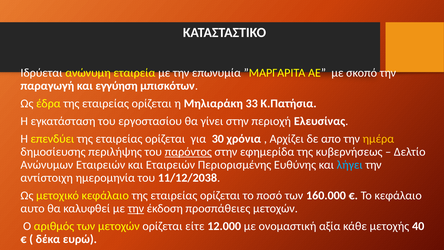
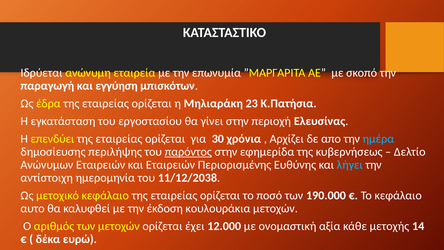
33: 33 -> 23
ημέρα colour: yellow -> light blue
160.000: 160.000 -> 190.000
την at (136, 208) underline: present -> none
προσπάθειες: προσπάθειες -> κουλουράκια
είτε: είτε -> έχει
40: 40 -> 14
